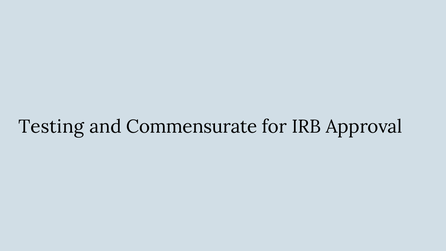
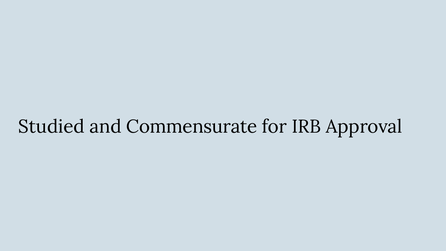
Testing: Testing -> Studied
